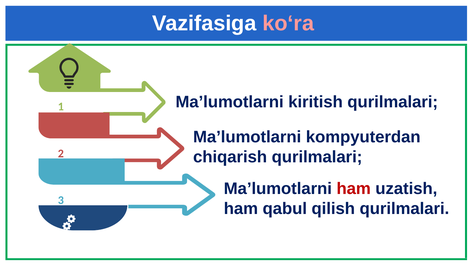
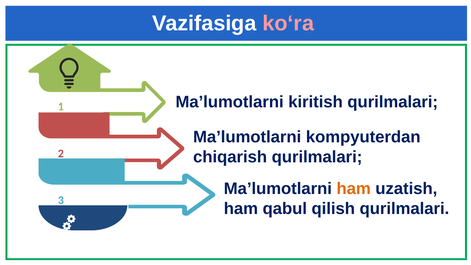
ham at (354, 189) colour: red -> orange
